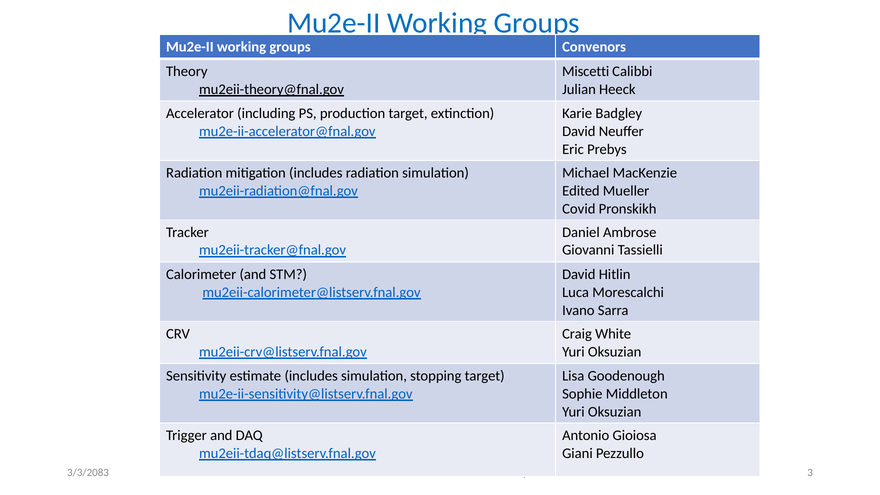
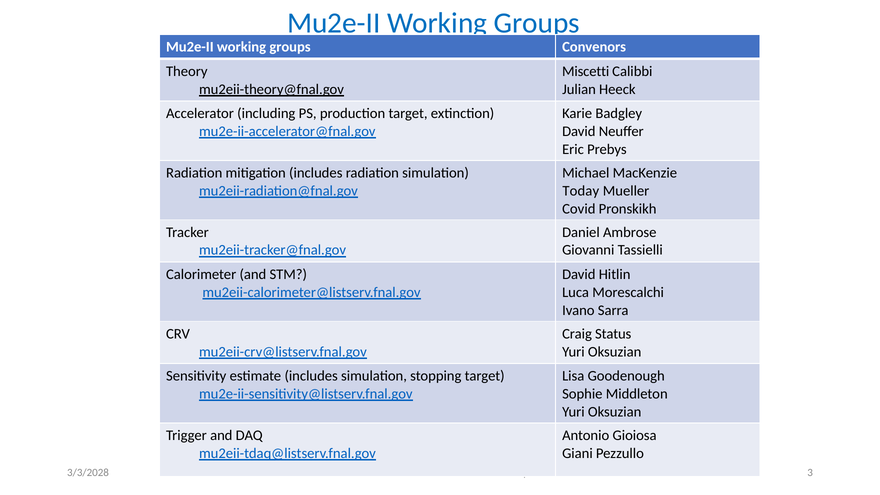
Edited: Edited -> Today
White: White -> Status
3/3/2083: 3/3/2083 -> 3/3/2028
